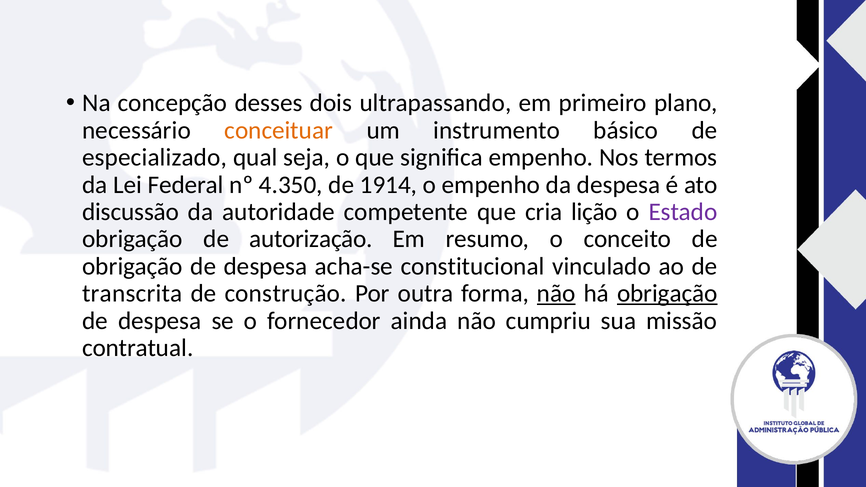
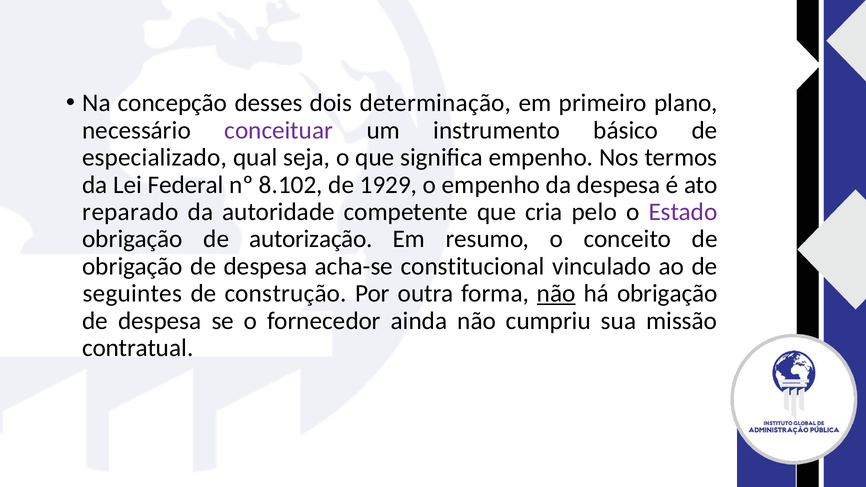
ultrapassando: ultrapassando -> determinação
conceituar colour: orange -> purple
4.350: 4.350 -> 8.102
1914: 1914 -> 1929
discussão: discussão -> reparado
lição: lição -> pelo
transcrita: transcrita -> seguintes
obrigação at (667, 294) underline: present -> none
